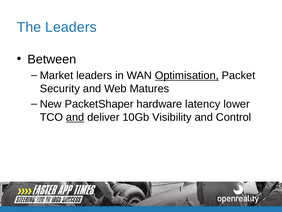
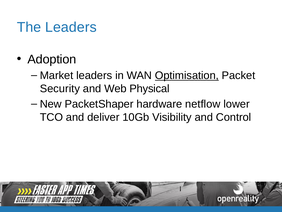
Between: Between -> Adoption
Matures: Matures -> Physical
latency: latency -> netflow
and at (75, 117) underline: present -> none
